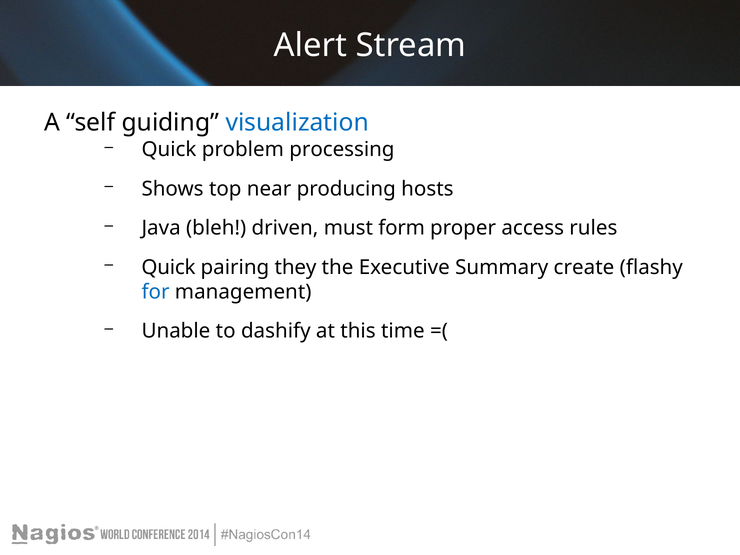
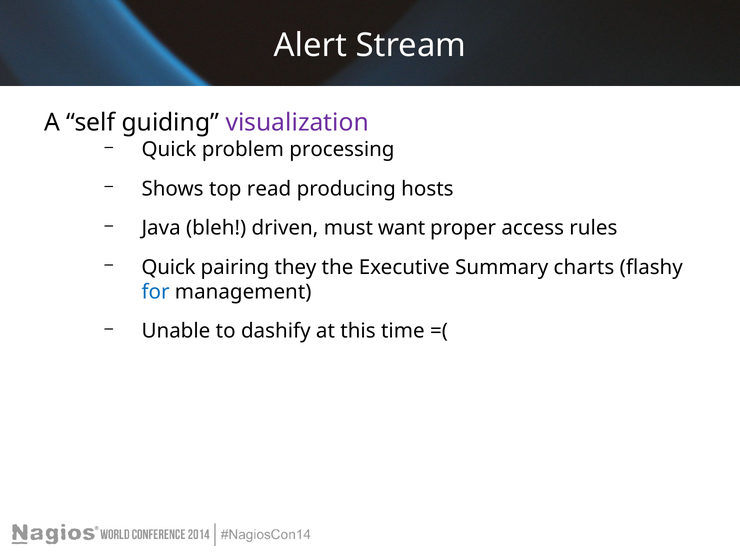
visualization colour: blue -> purple
near: near -> read
form: form -> want
create: create -> charts
